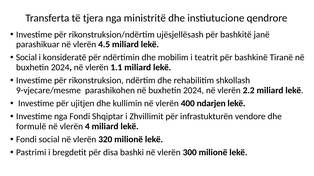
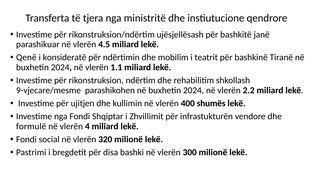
Social at (26, 58): Social -> Qenë
ndarjen: ndarjen -> shumës
